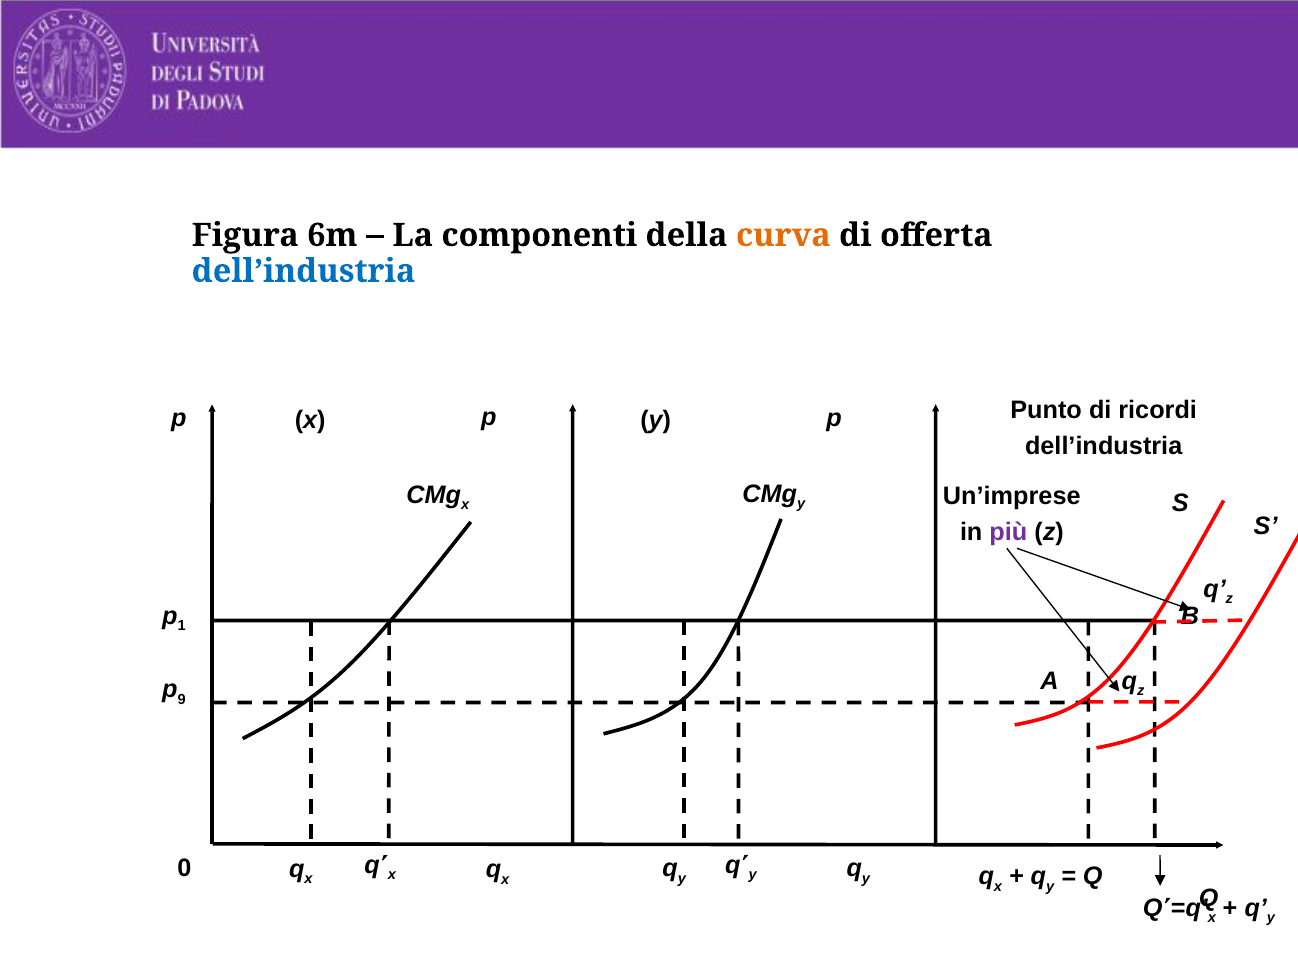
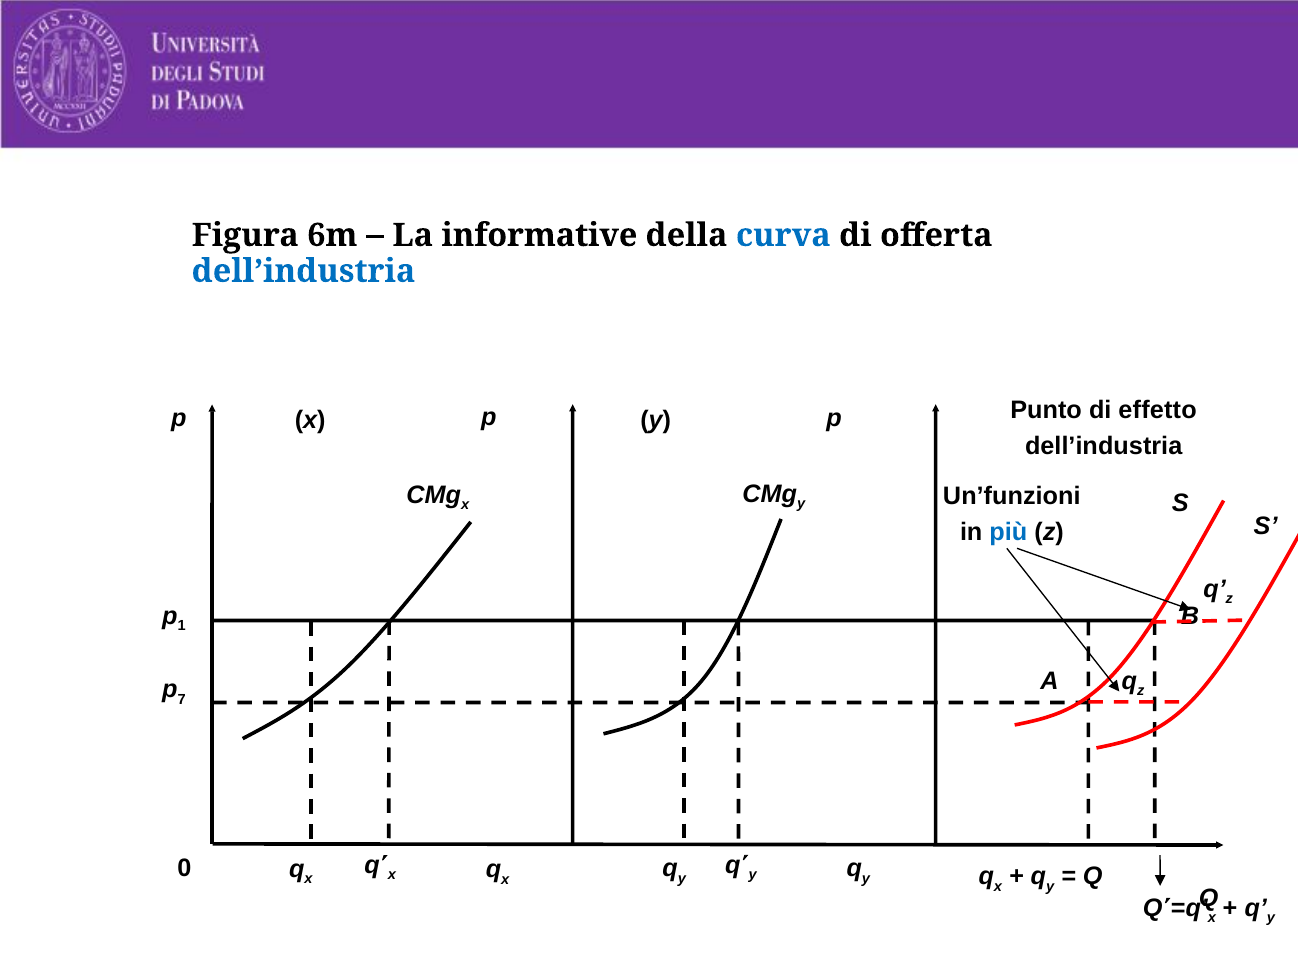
componenti: componenti -> informative
curva colour: orange -> blue
ricordi: ricordi -> effetto
Un’imprese: Un’imprese -> Un’funzioni
più colour: purple -> blue
9: 9 -> 7
